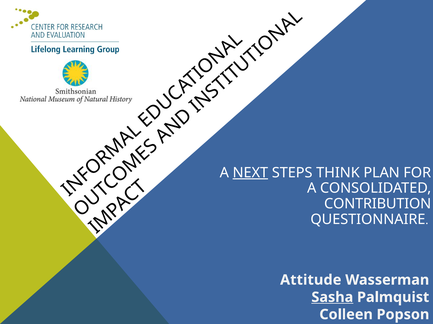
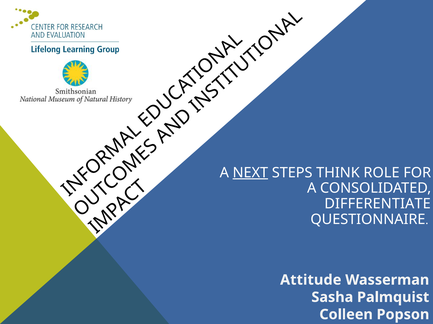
PLAN: PLAN -> ROLE
CONTRIBUTION: CONTRIBUTION -> DIFFERENTIATE
Sasha underline: present -> none
